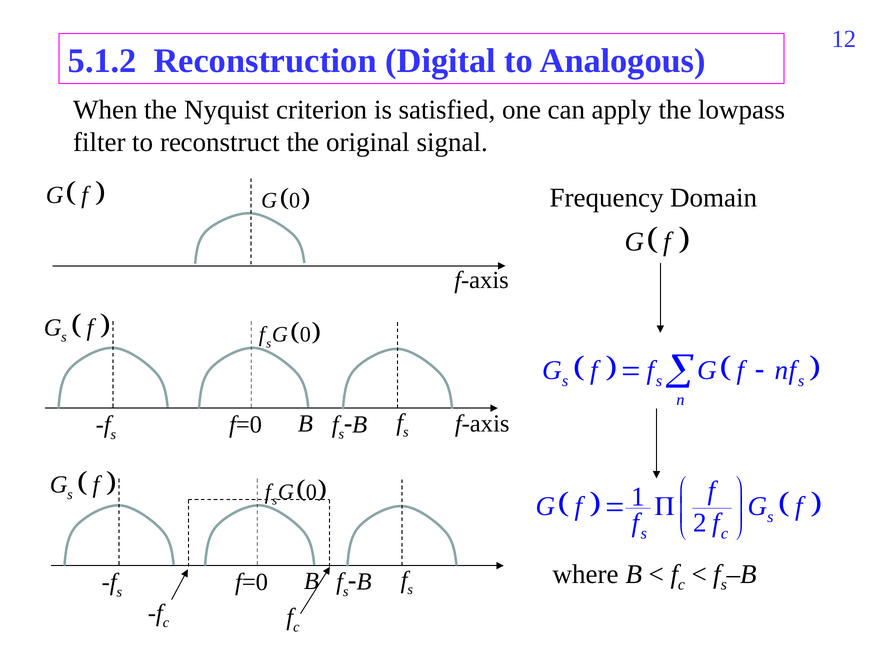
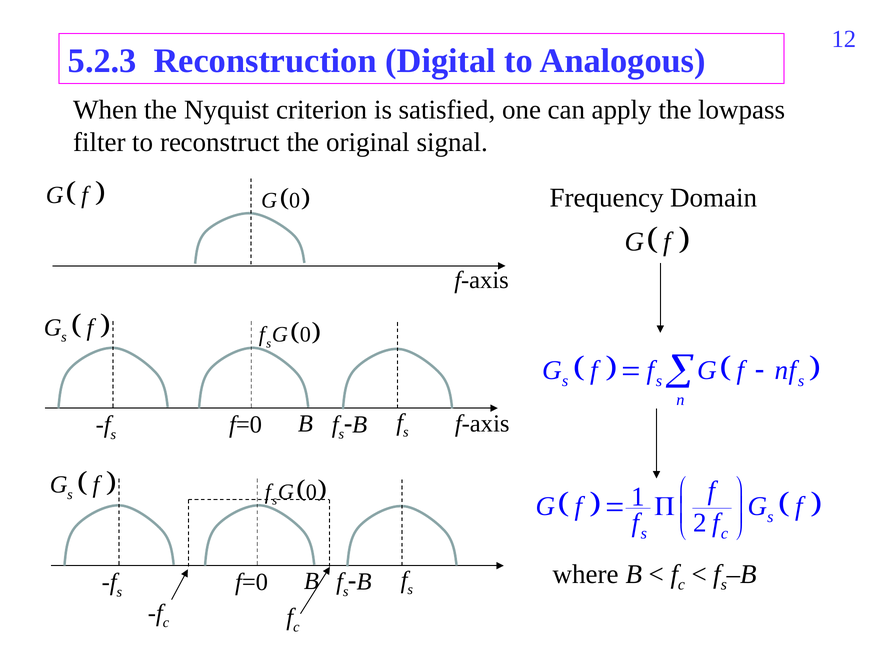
5.1.2: 5.1.2 -> 5.2.3
